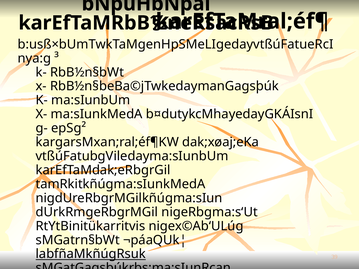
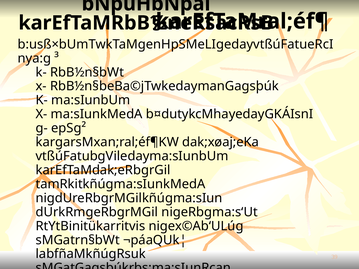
labfñaMkñúgRsuk underline: present -> none
